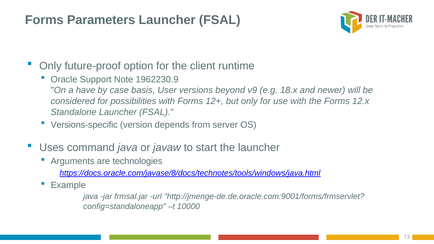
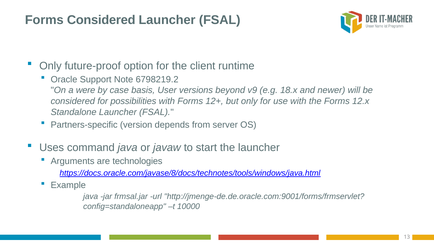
Forms Parameters: Parameters -> Considered
1962230.9: 1962230.9 -> 6798219.2
have: have -> were
Versions-specific: Versions-specific -> Partners-specific
